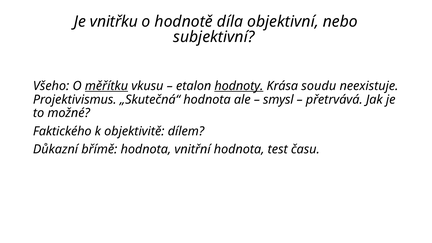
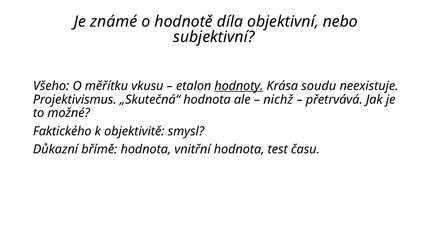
vnitřku: vnitřku -> známé
měřítku underline: present -> none
smysl: smysl -> nichž
dílem: dílem -> smysl
